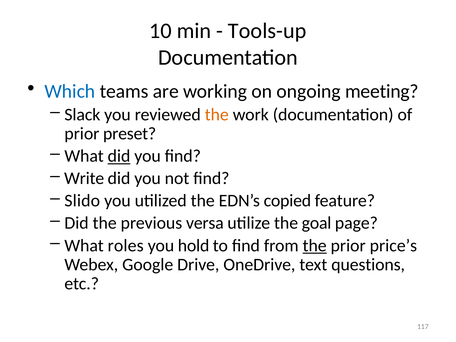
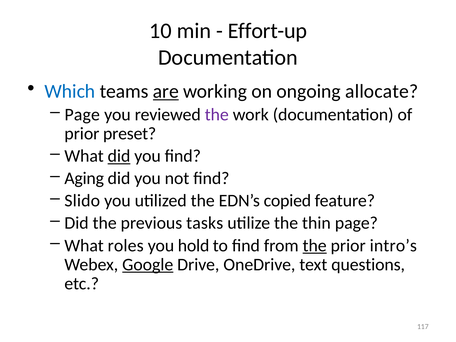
Tools-up: Tools-up -> Effort-up
are underline: none -> present
meeting: meeting -> allocate
Slack at (82, 115): Slack -> Page
the at (217, 115) colour: orange -> purple
Write: Write -> Aging
versa: versa -> tasks
goal: goal -> thin
price’s: price’s -> intro’s
Google underline: none -> present
